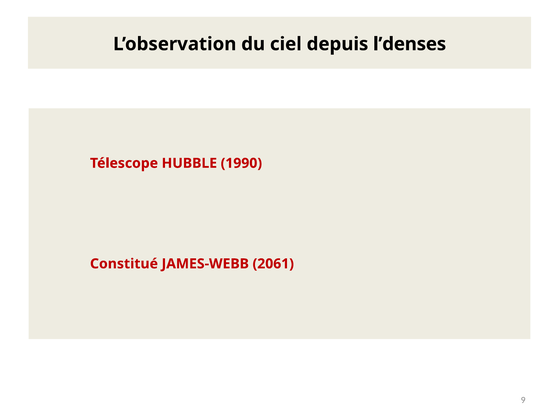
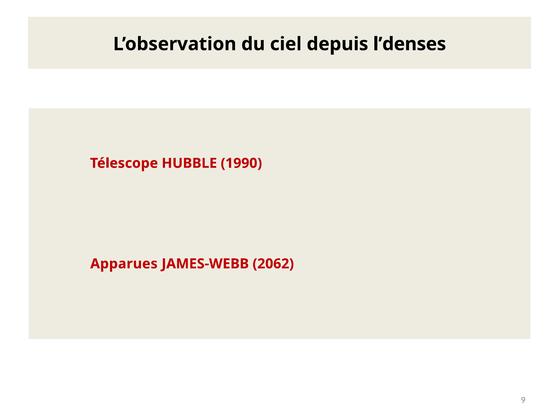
Constitué: Constitué -> Apparues
2061: 2061 -> 2062
